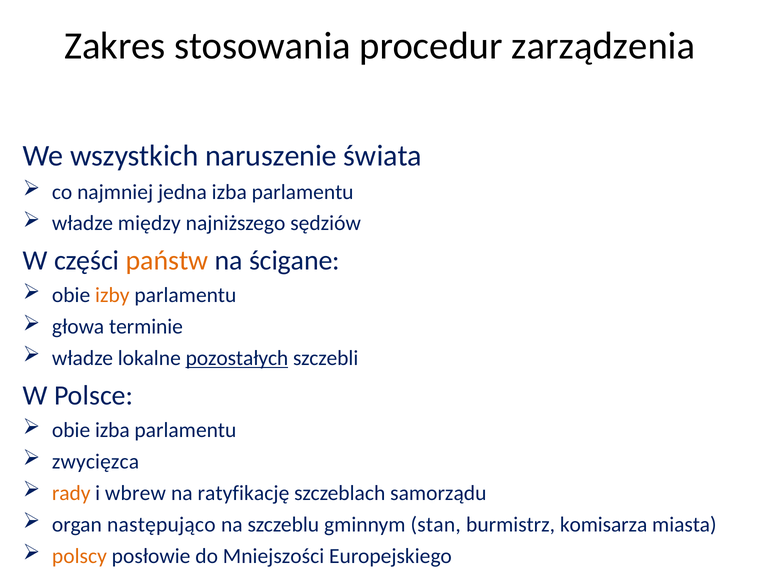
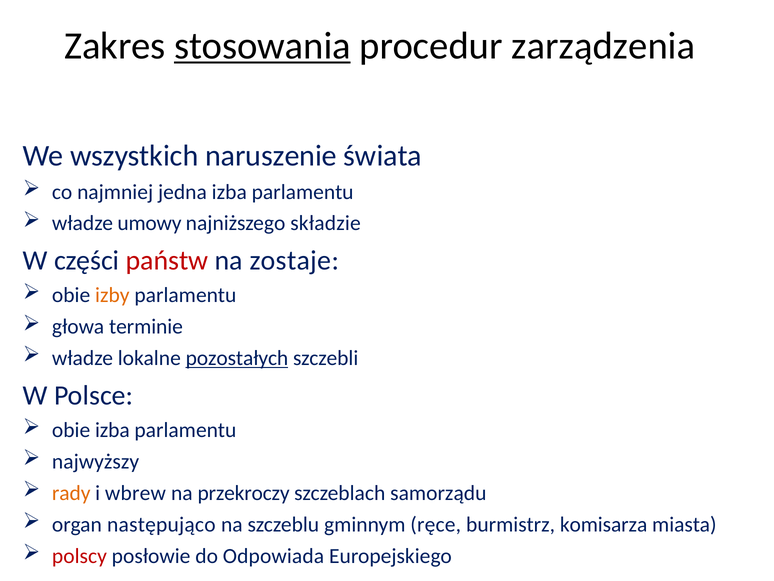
stosowania underline: none -> present
między: między -> umowy
sędziów: sędziów -> składzie
państw colour: orange -> red
ścigane: ścigane -> zostaje
zwycięzca: zwycięzca -> najwyższy
ratyfikację: ratyfikację -> przekroczy
stan: stan -> ręce
polscy colour: orange -> red
Mniejszości: Mniejszości -> Odpowiada
